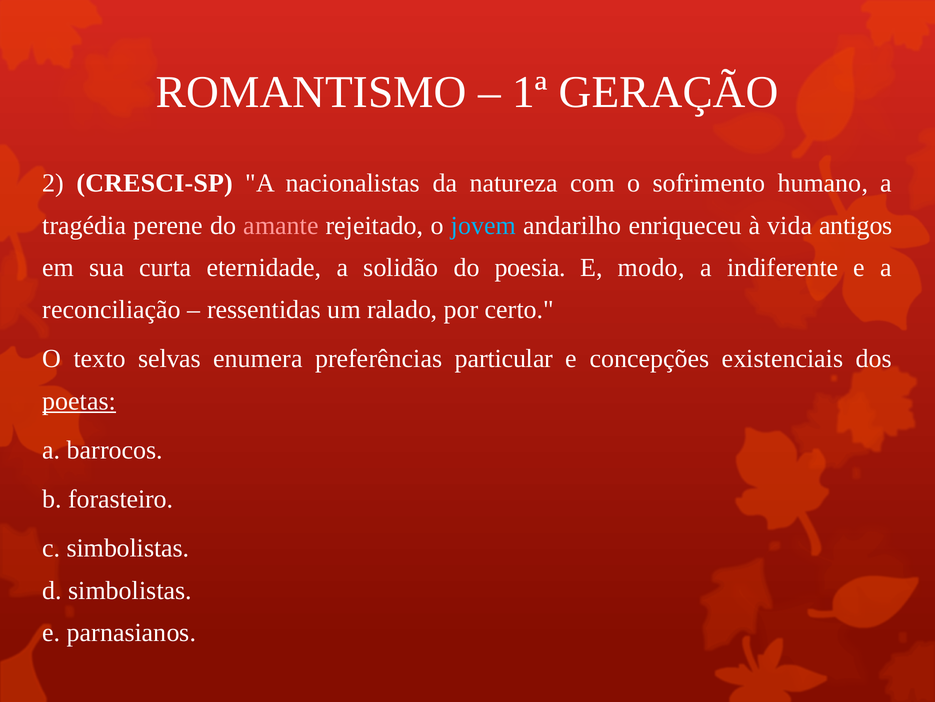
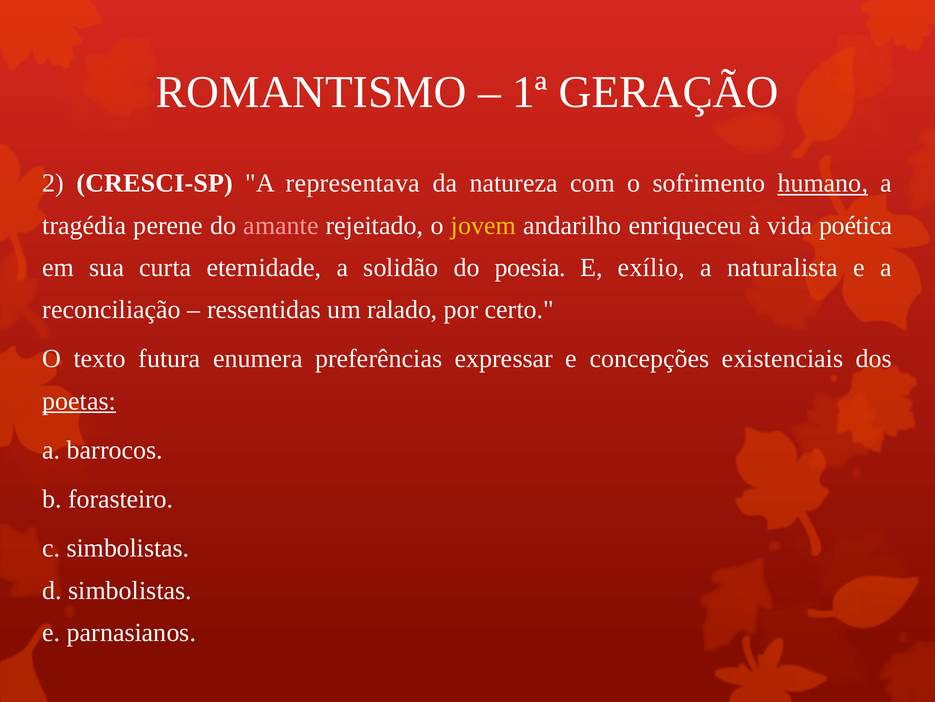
nacionalistas: nacionalistas -> representava
humano underline: none -> present
jovem colour: light blue -> yellow
antigos: antigos -> poética
modo: modo -> exílio
indiferente: indiferente -> naturalista
selvas: selvas -> futura
particular: particular -> expressar
